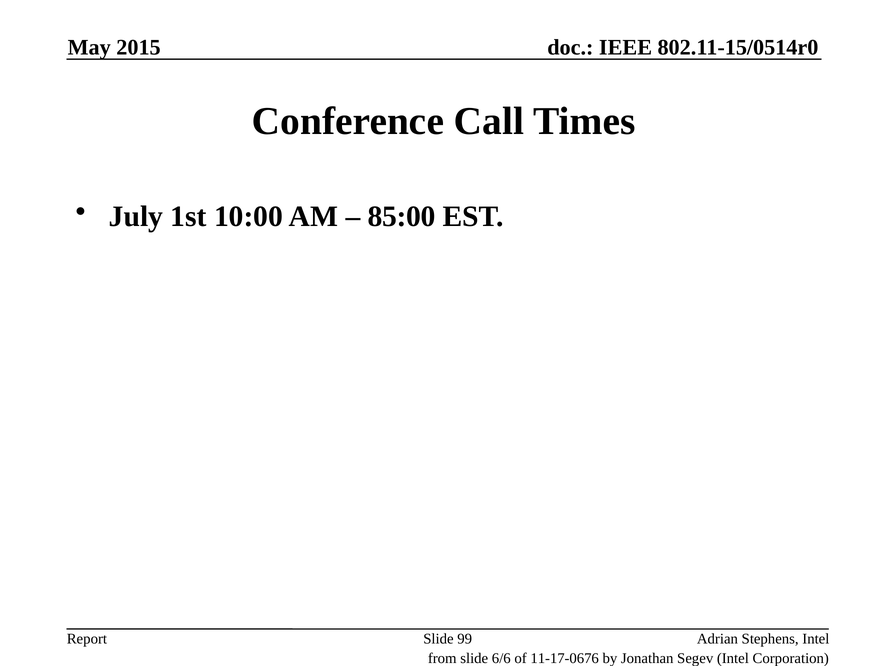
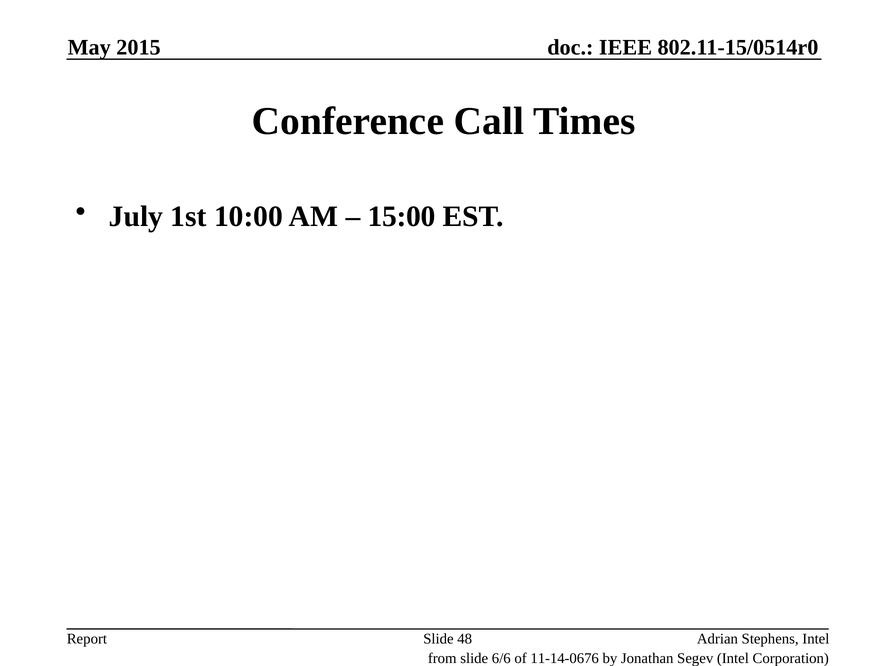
85:00: 85:00 -> 15:00
99: 99 -> 48
11-17-0676: 11-17-0676 -> 11-14-0676
